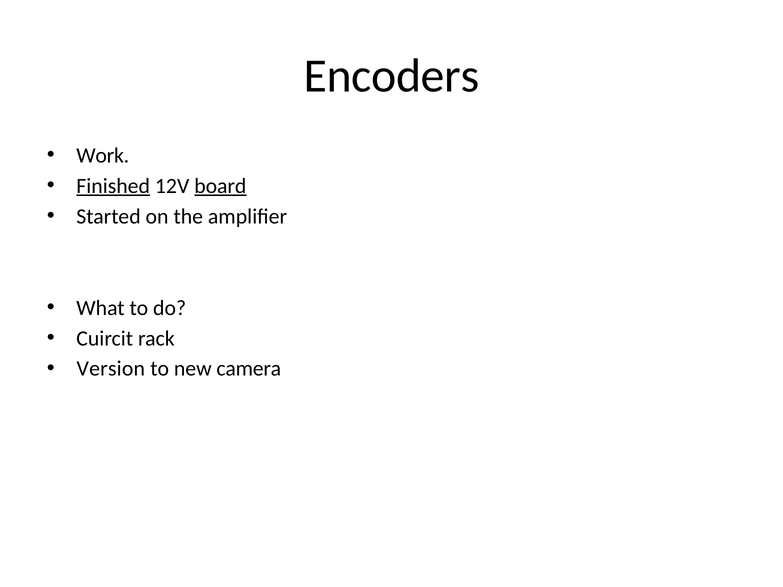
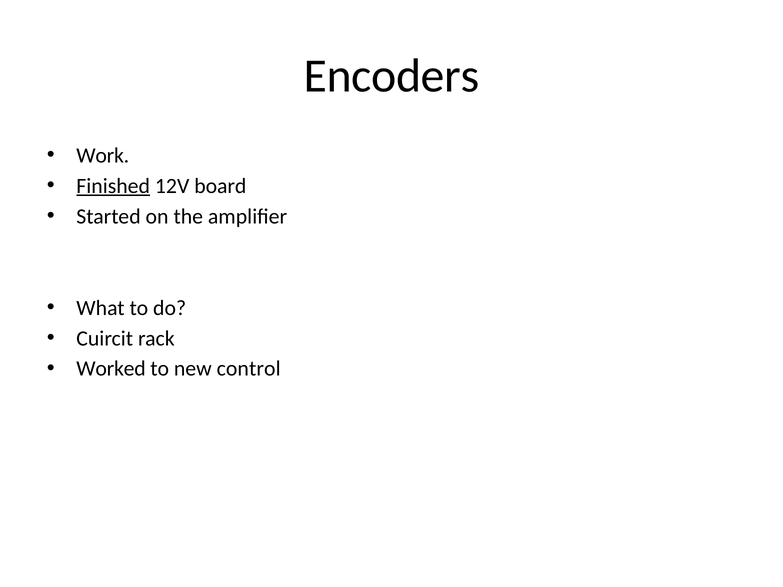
board underline: present -> none
Version: Version -> Worked
camera: camera -> control
